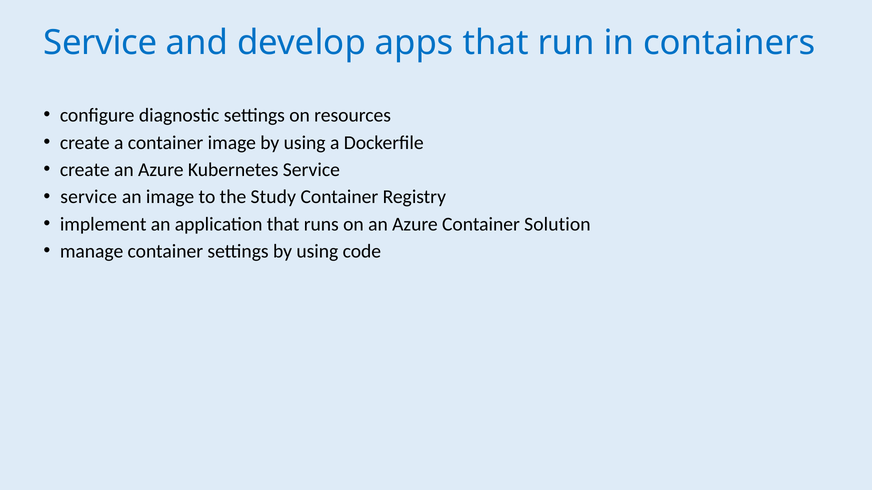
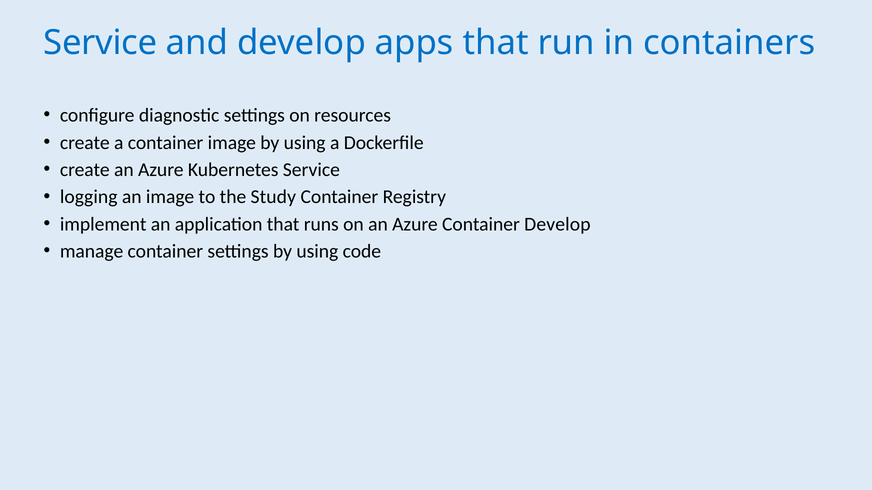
service at (89, 197): service -> logging
Container Solution: Solution -> Develop
